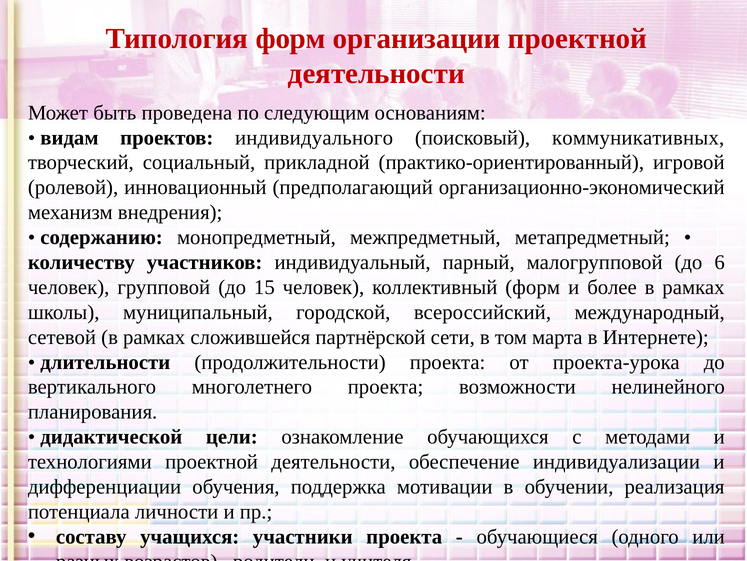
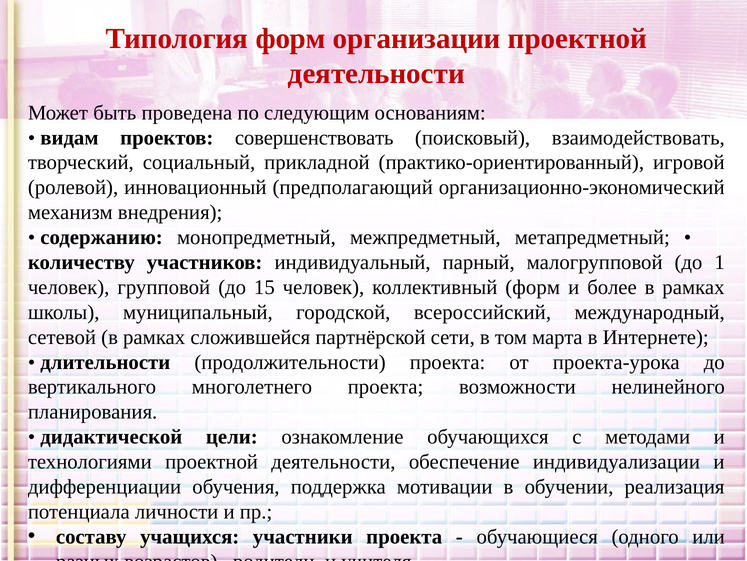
индивидуального: индивидуального -> совершенствовать
коммуникативных: коммуникативных -> взаимодействовать
6: 6 -> 1
